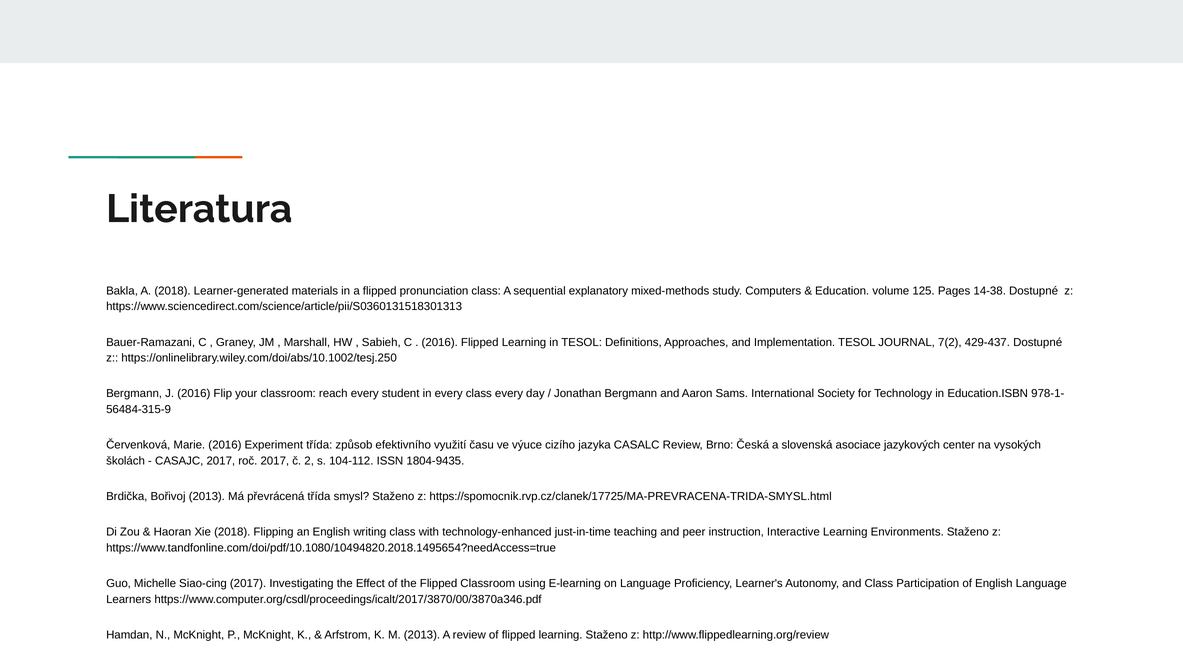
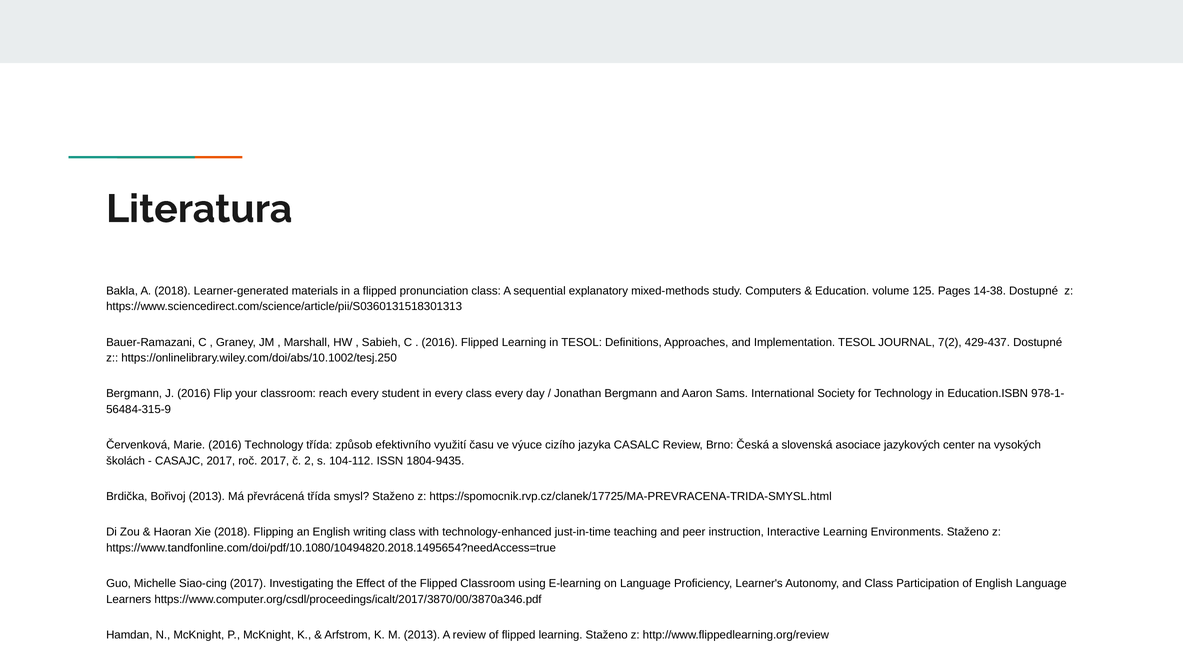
2016 Experiment: Experiment -> Technology
